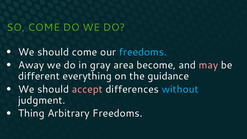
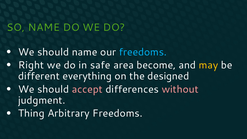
SO COME: COME -> NAME
should come: come -> name
Away: Away -> Right
gray: gray -> safe
may colour: pink -> yellow
guidance: guidance -> designed
without colour: light blue -> pink
